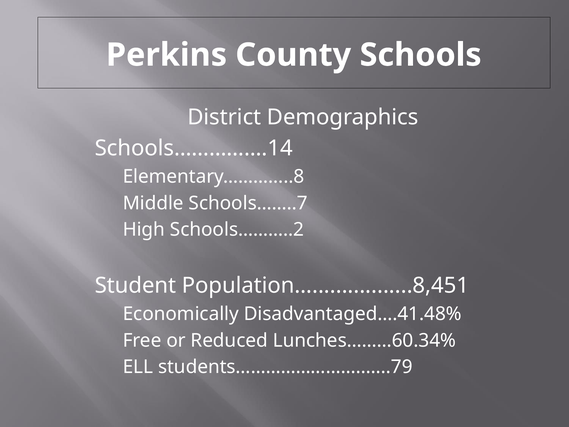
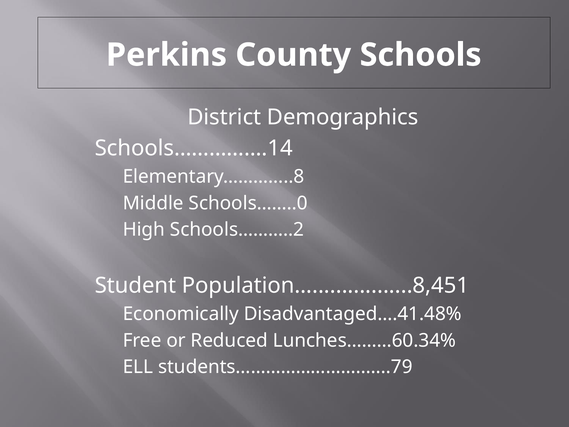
Schools……..7: Schools……..7 -> Schools……..0
